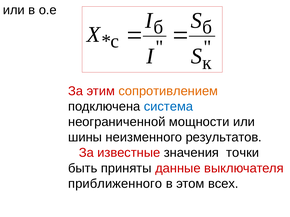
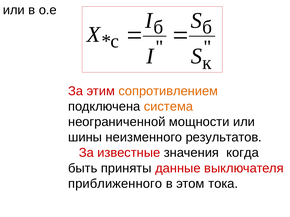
система colour: blue -> orange
точки: точки -> когда
всех: всех -> тока
